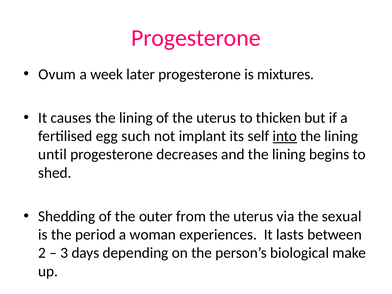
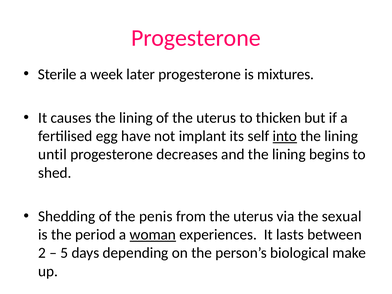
Ovum: Ovum -> Sterile
such: such -> have
outer: outer -> penis
woman underline: none -> present
3: 3 -> 5
